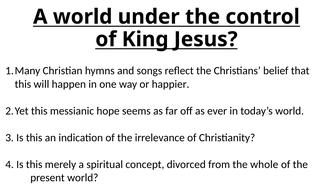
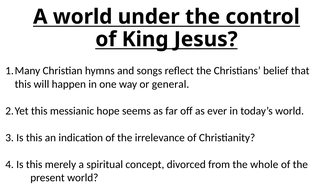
happier: happier -> general
